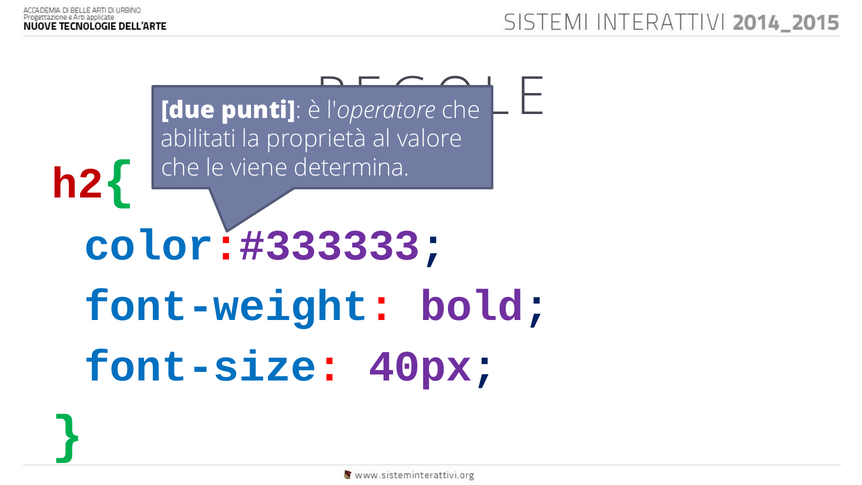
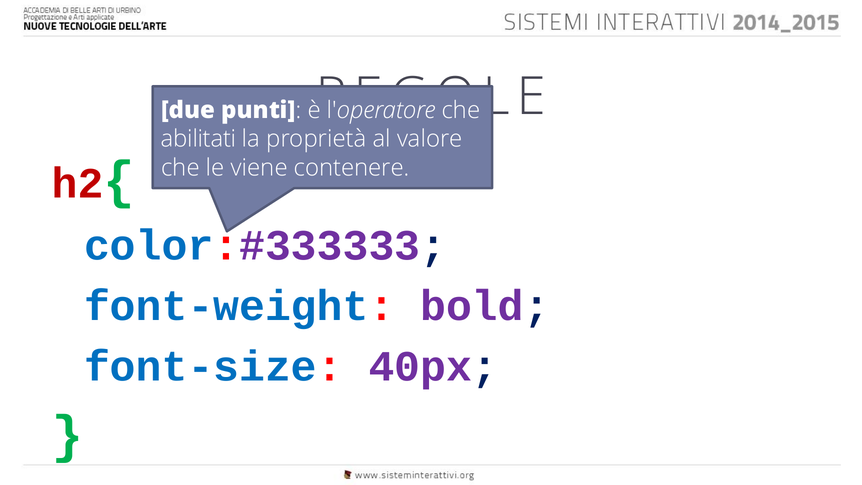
determina: determina -> contenere
